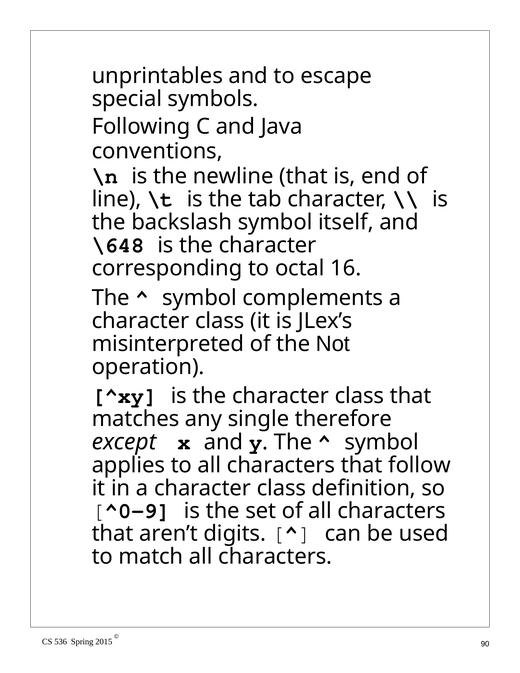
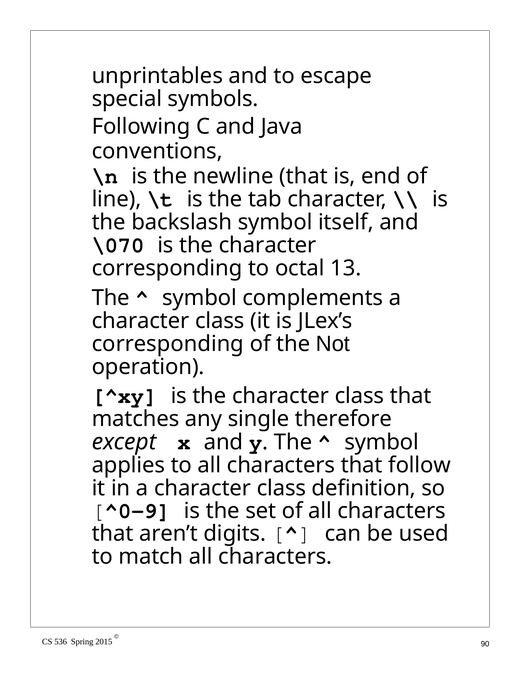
\648: \648 -> \070
16: 16 -> 13
misinterpreted at (168, 344): misinterpreted -> corresponding
